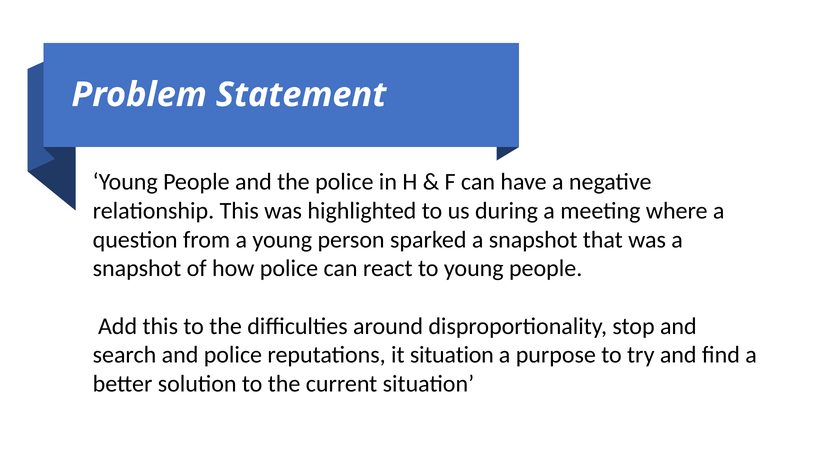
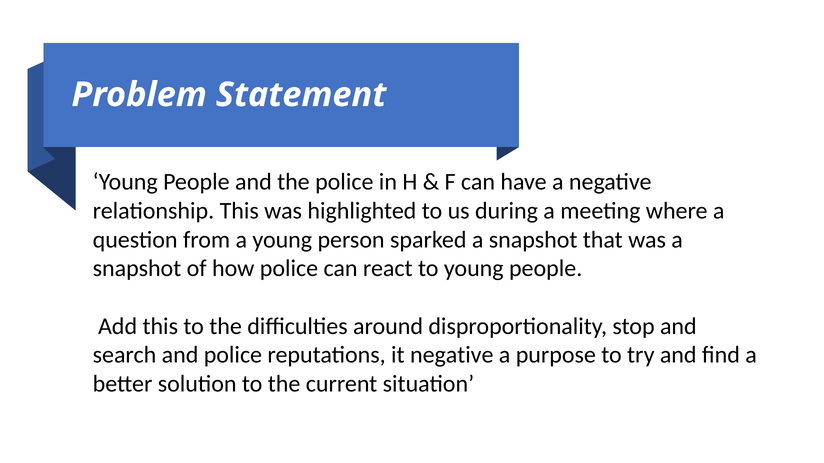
it situation: situation -> negative
